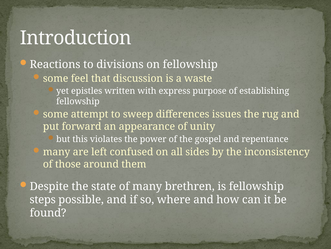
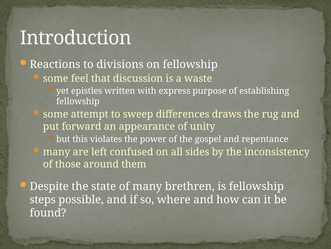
issues: issues -> draws
